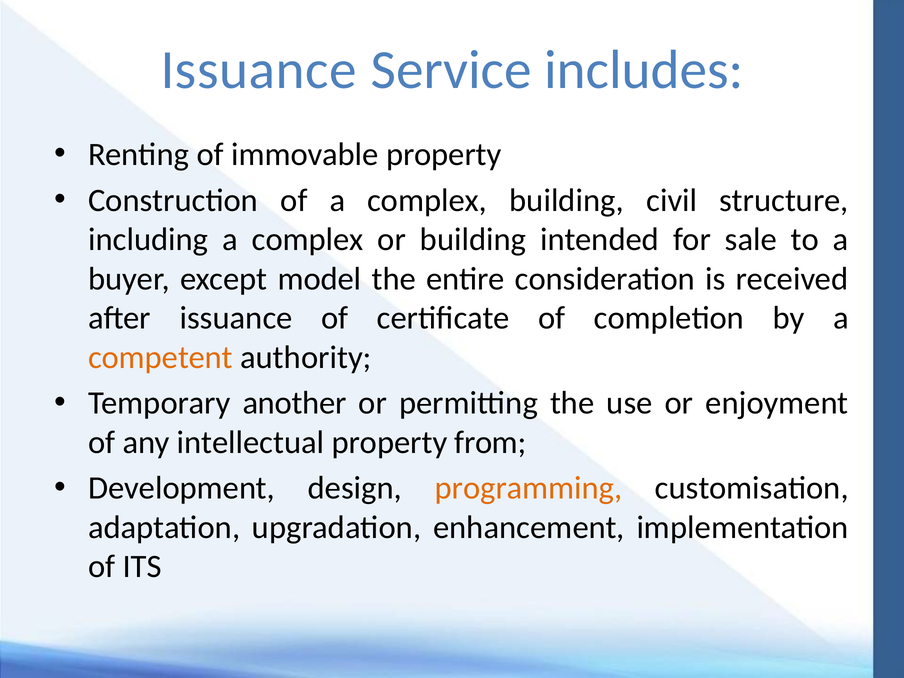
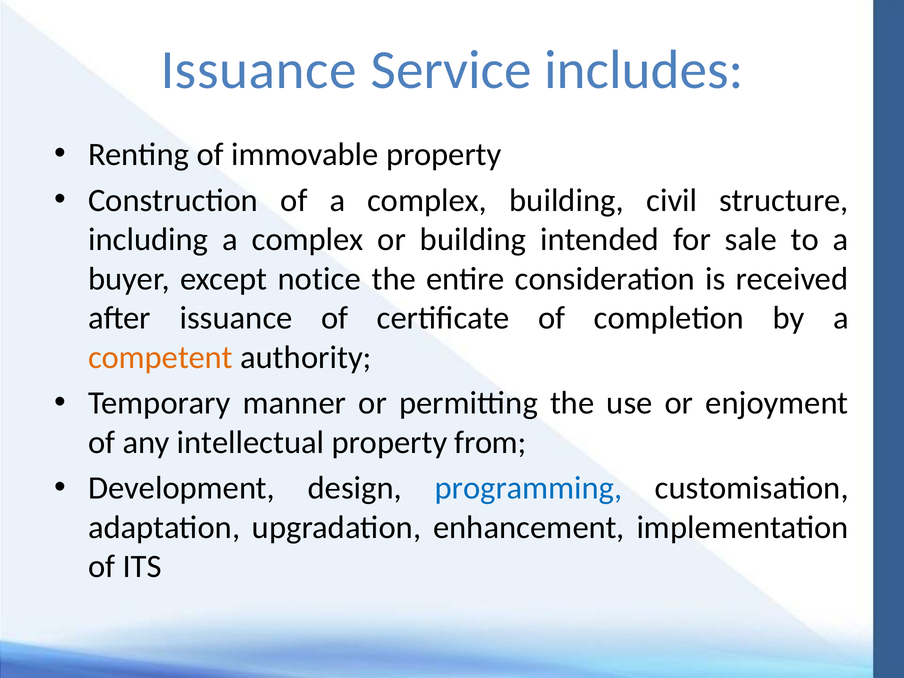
model: model -> notice
another: another -> manner
programming colour: orange -> blue
